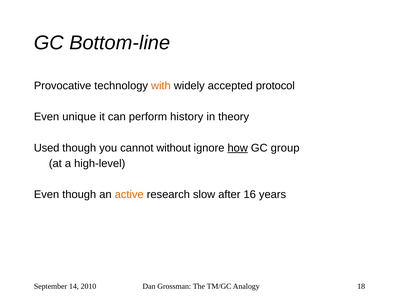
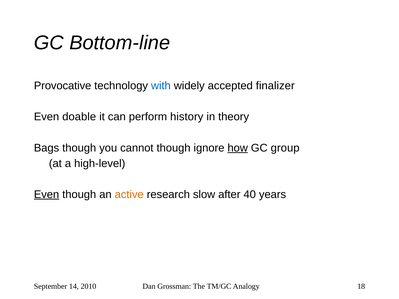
with colour: orange -> blue
protocol: protocol -> finalizer
unique: unique -> doable
Used: Used -> Bags
cannot without: without -> though
Even at (47, 195) underline: none -> present
16: 16 -> 40
